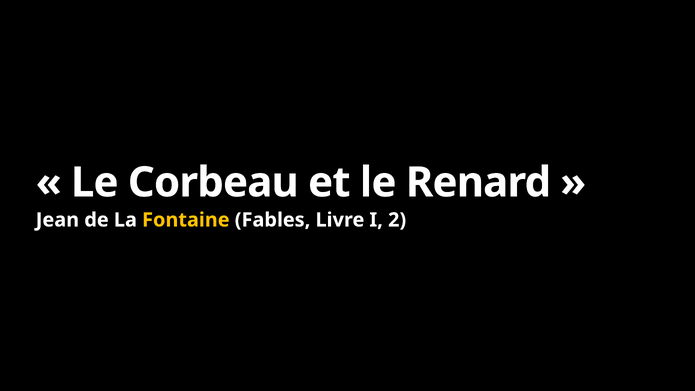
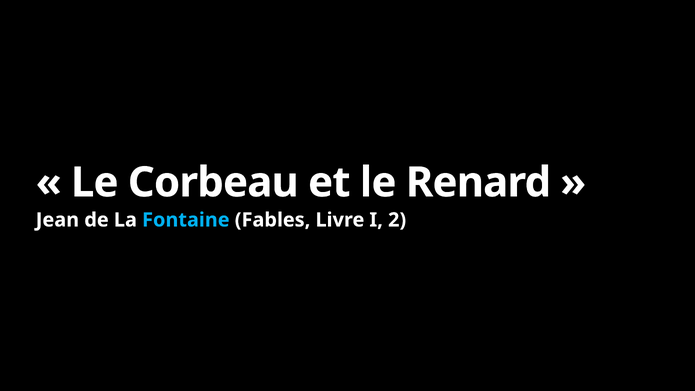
Fontaine colour: yellow -> light blue
